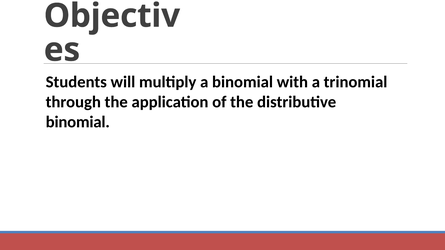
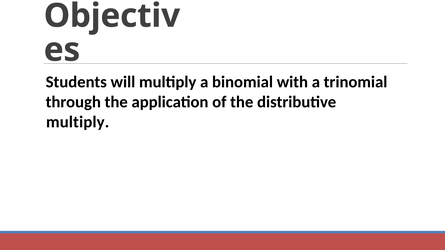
binomial at (78, 122): binomial -> multiply
